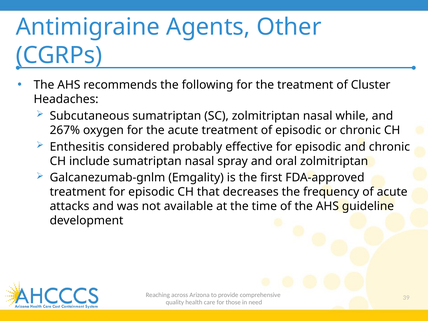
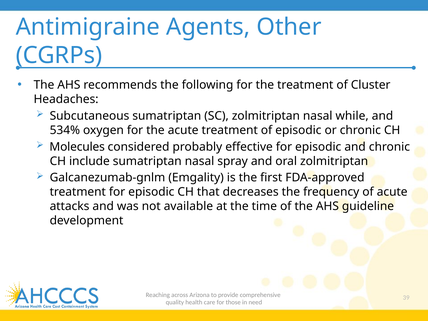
267%: 267% -> 534%
Enthesitis: Enthesitis -> Molecules
